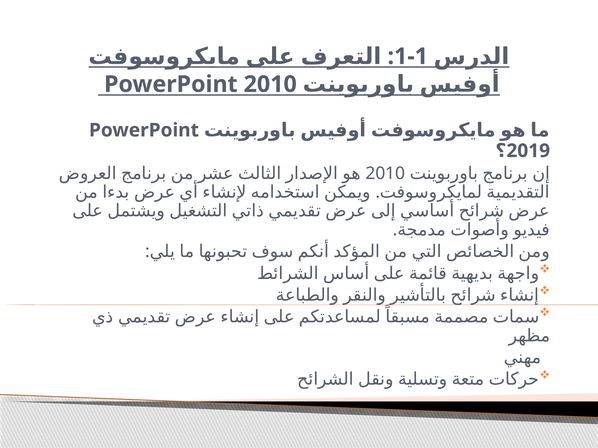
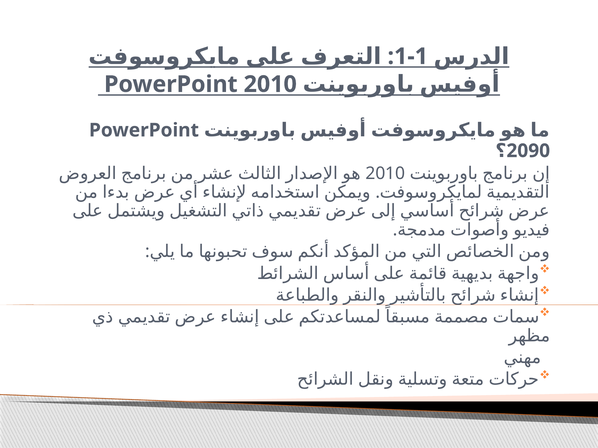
2019: 2019 -> 2090
